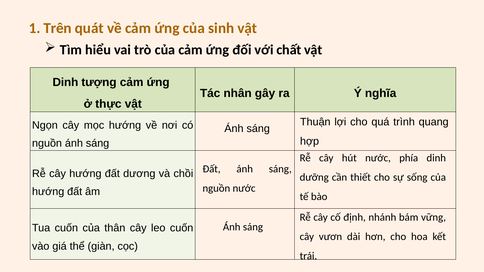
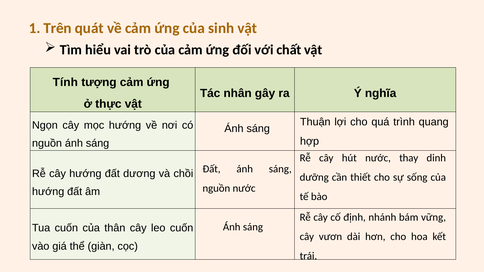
Dinh at (65, 82): Dinh -> Tính
phía: phía -> thay
